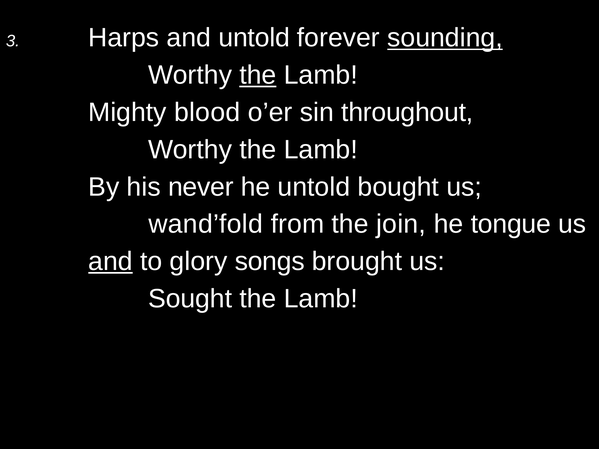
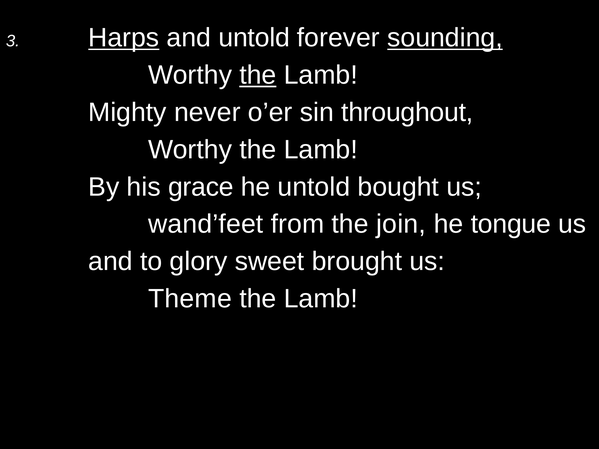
Harps underline: none -> present
blood: blood -> never
never: never -> grace
wand’fold: wand’fold -> wand’feet
and at (110, 262) underline: present -> none
songs: songs -> sweet
Sought: Sought -> Theme
